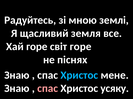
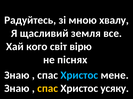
землі: землі -> хвалу
Хай горе: горе -> кого
світ горе: горе -> вірю
спас at (48, 89) colour: pink -> yellow
